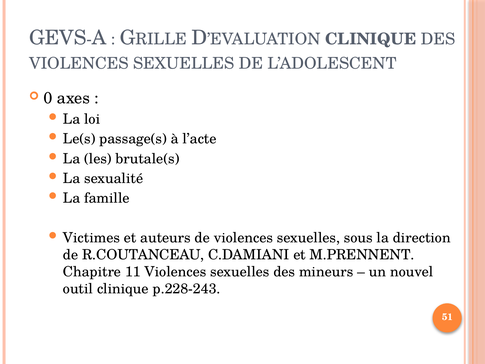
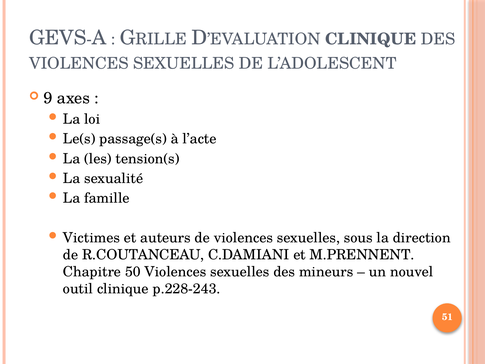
0: 0 -> 9
brutale(s: brutale(s -> tension(s
11: 11 -> 50
